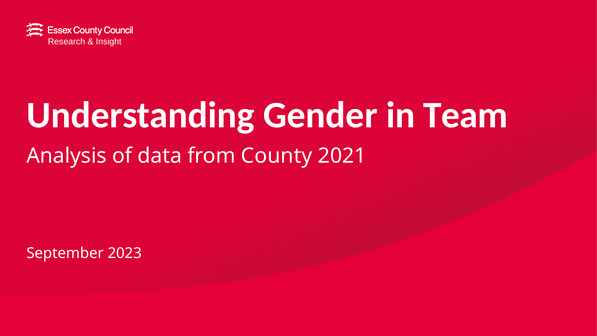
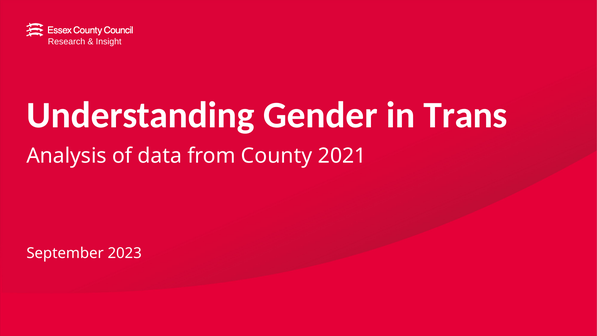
Team: Team -> Trans
